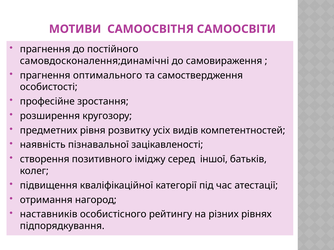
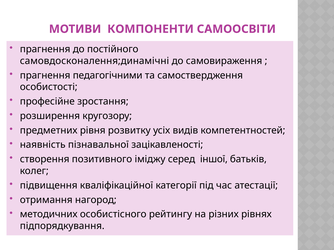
САМООСВІТНЯ: САМООСВІТНЯ -> КОМПОНЕНТИ
оптимального: оптимального -> педагогічними
наставників: наставників -> методичних
